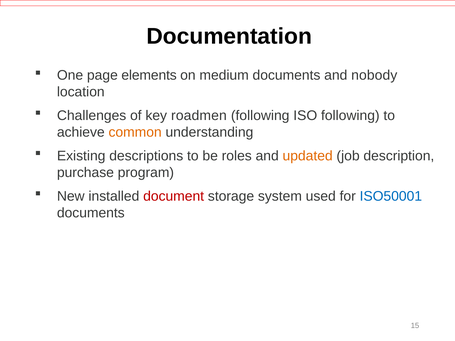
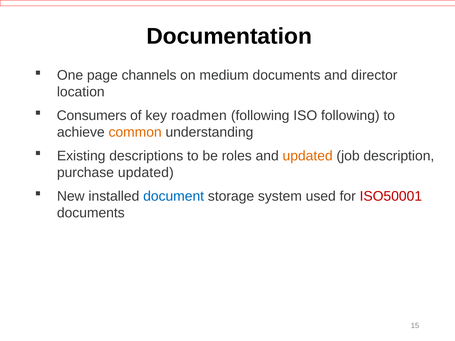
elements: elements -> channels
nobody: nobody -> director
Challenges: Challenges -> Consumers
purchase program: program -> updated
document colour: red -> blue
ISO50001 colour: blue -> red
